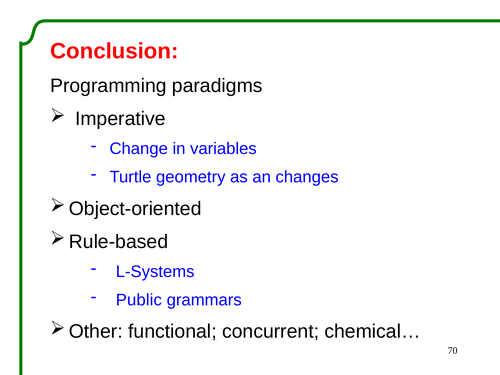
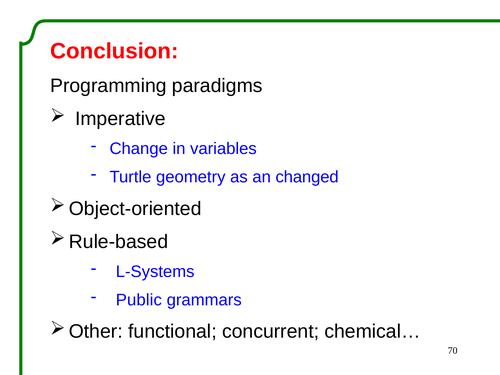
changes: changes -> changed
